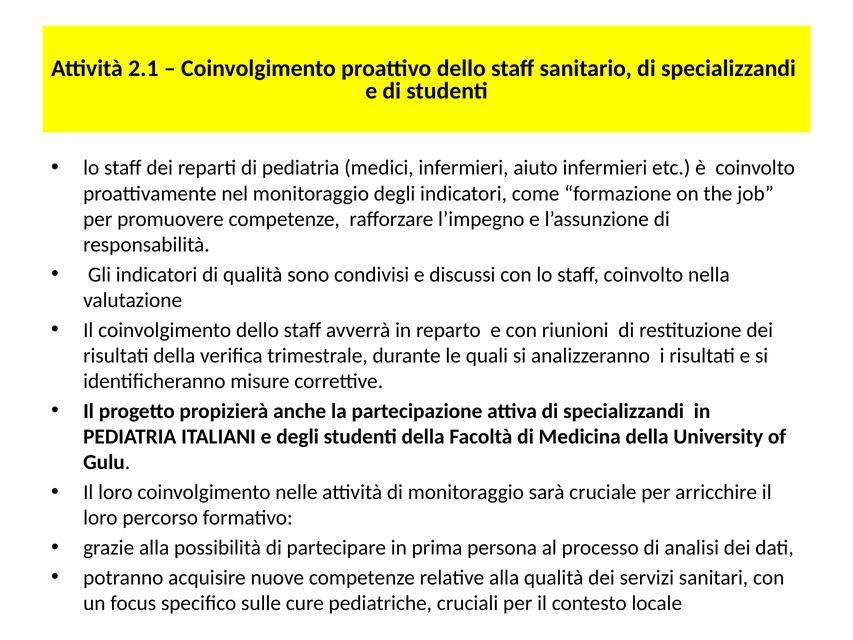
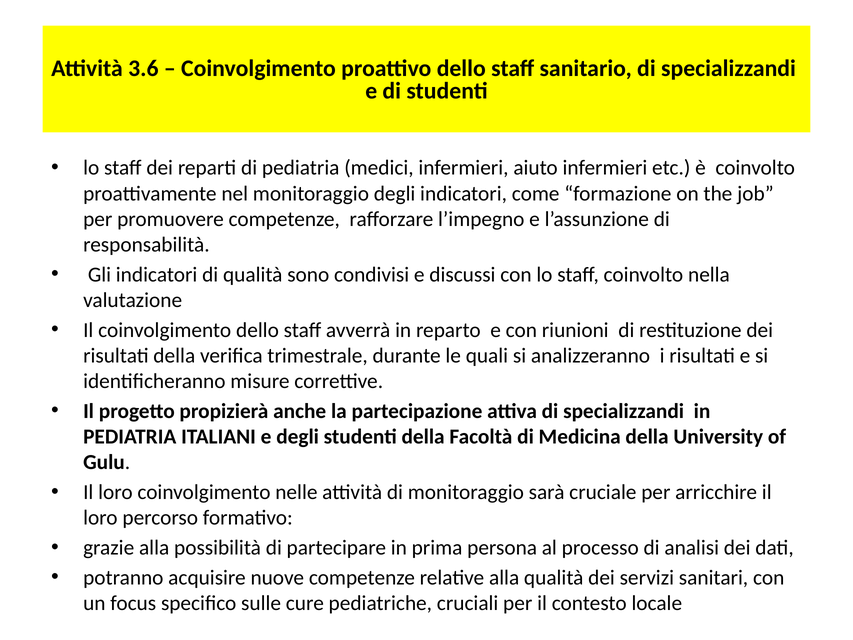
2.1: 2.1 -> 3.6
